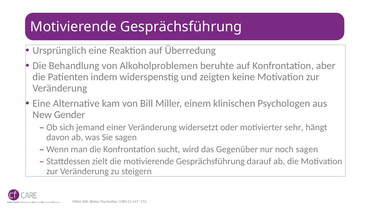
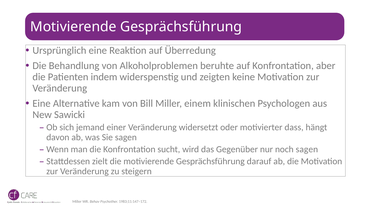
Gender: Gender -> Sawicki
sehr: sehr -> dass
